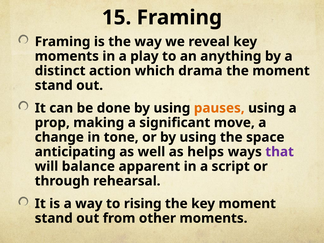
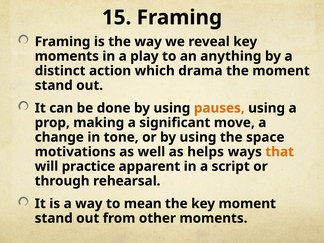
anticipating: anticipating -> motivations
that colour: purple -> orange
balance: balance -> practice
rising: rising -> mean
